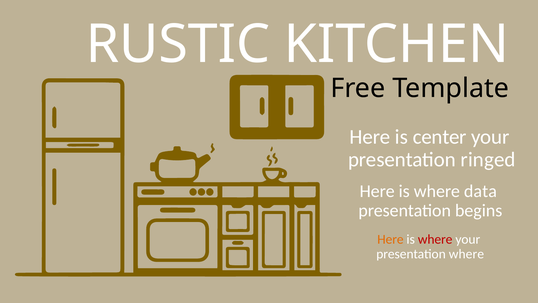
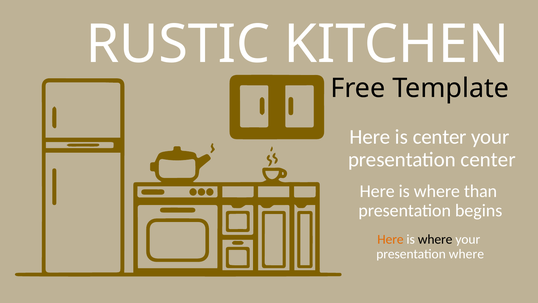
presentation ringed: ringed -> center
data: data -> than
where at (435, 239) colour: red -> black
